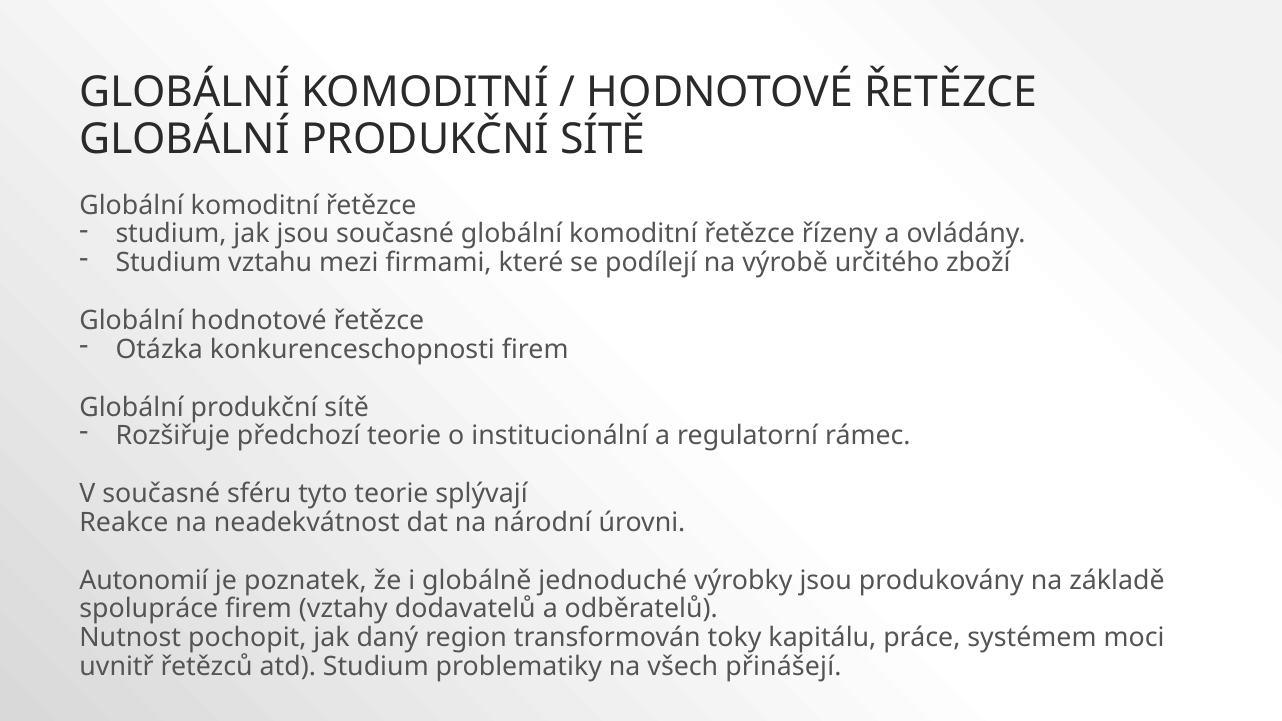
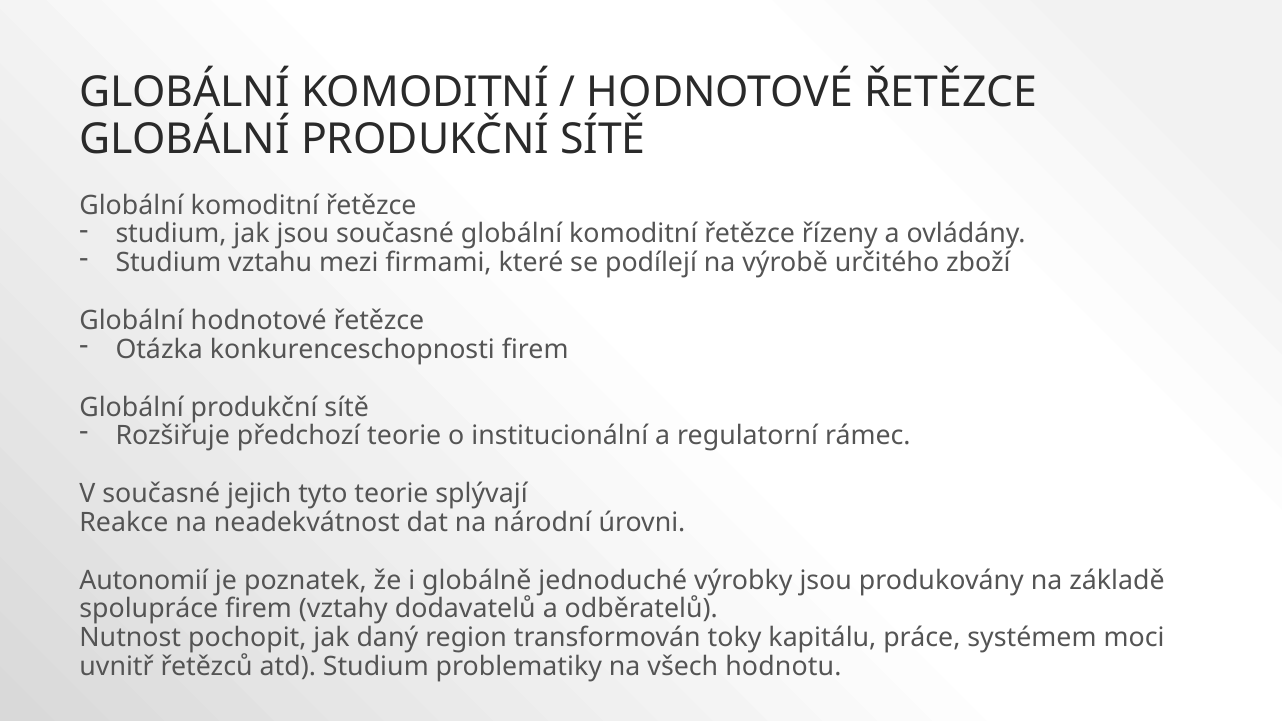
sféru: sféru -> jejich
přinášejí: přinášejí -> hodnotu
